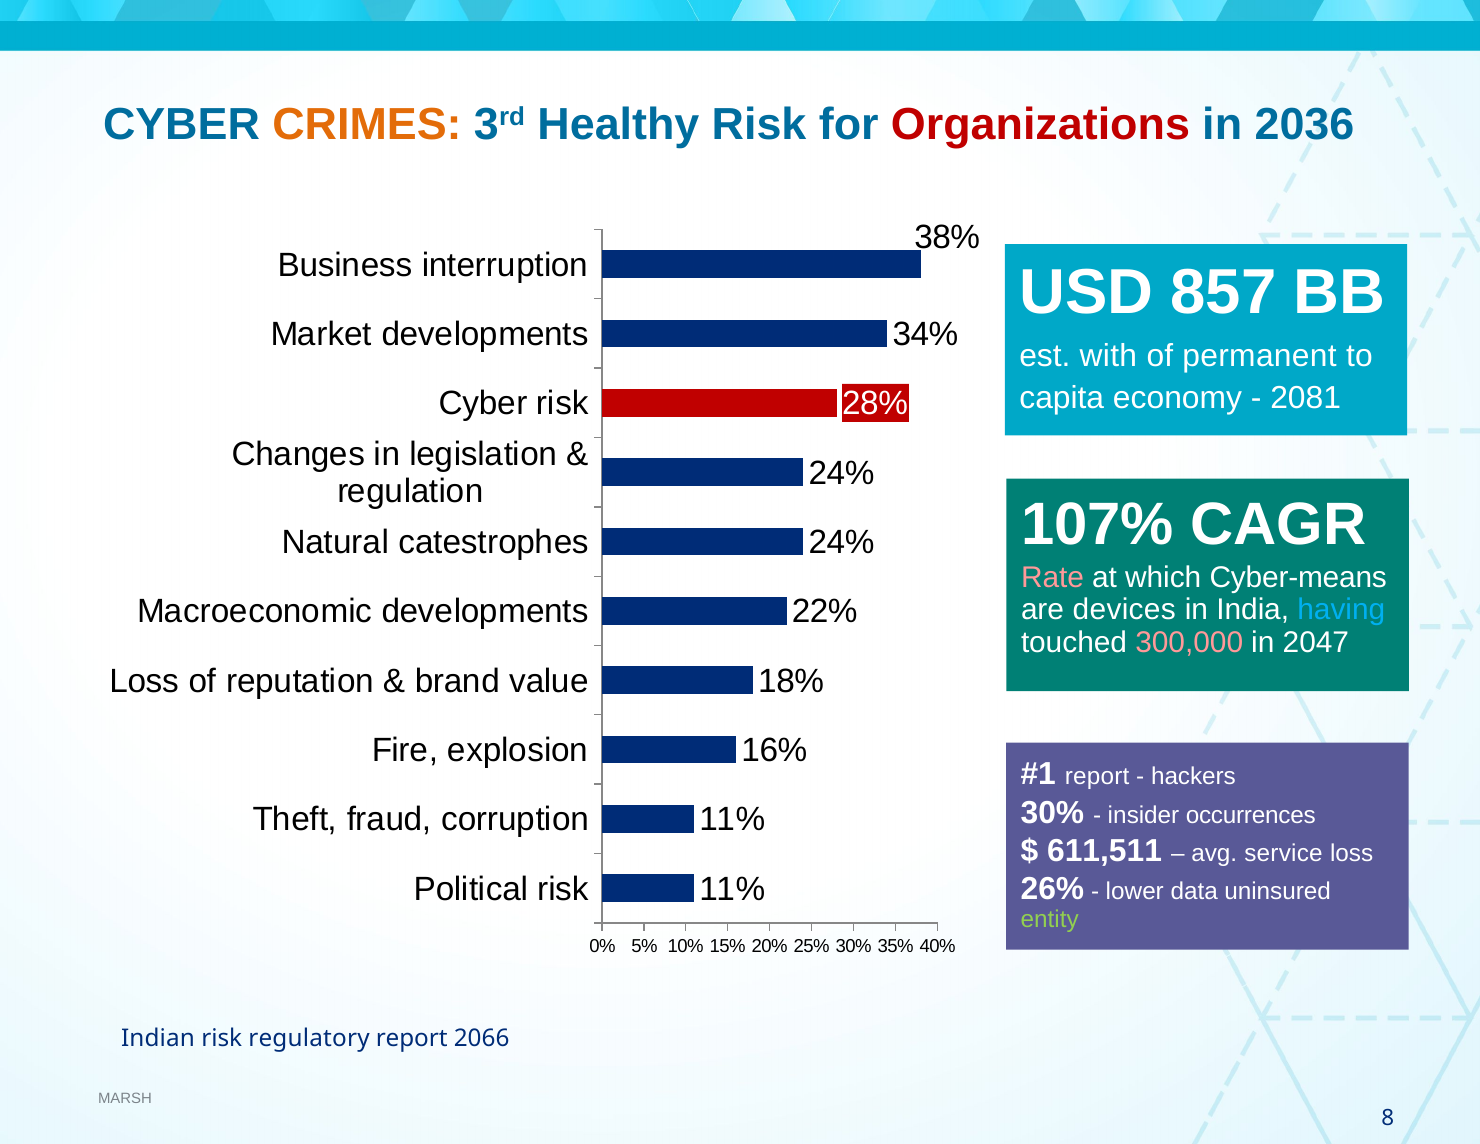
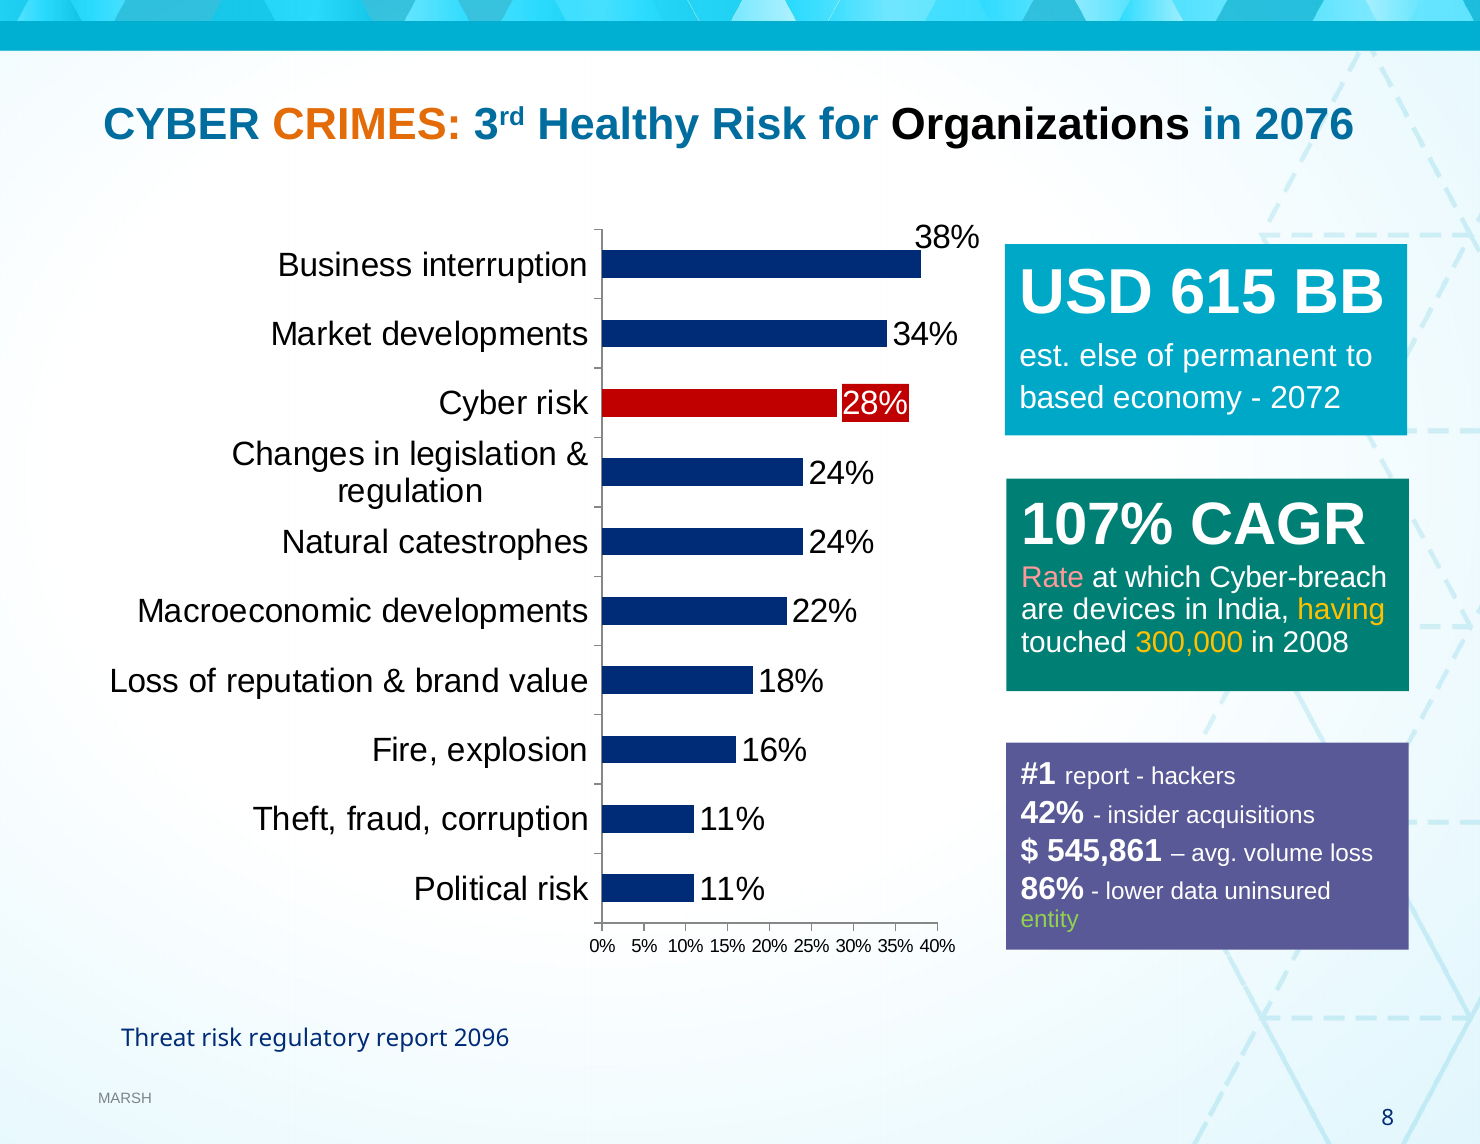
Organizations colour: red -> black
2036: 2036 -> 2076
857: 857 -> 615
with: with -> else
capita: capita -> based
2081: 2081 -> 2072
Cyber-means: Cyber-means -> Cyber-breach
having colour: light blue -> yellow
300,000 colour: pink -> yellow
2047: 2047 -> 2008
30% at (1052, 812): 30% -> 42%
occurrences: occurrences -> acquisitions
611,511: 611,511 -> 545,861
service: service -> volume
26%: 26% -> 86%
Indian: Indian -> Threat
2066: 2066 -> 2096
